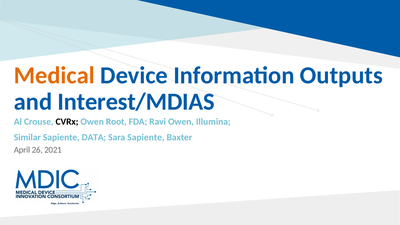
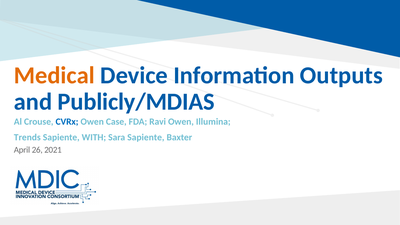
Interest/MDIAS: Interest/MDIAS -> Publicly/MDIAS
CVRx colour: black -> blue
Root: Root -> Case
Similar: Similar -> Trends
DATA: DATA -> WITH
